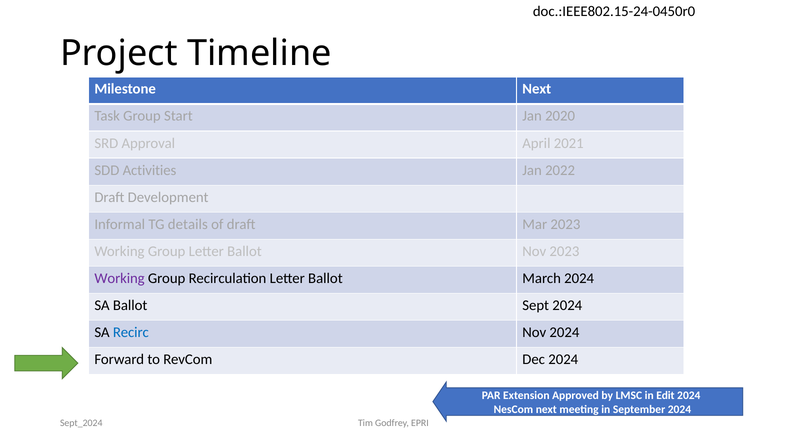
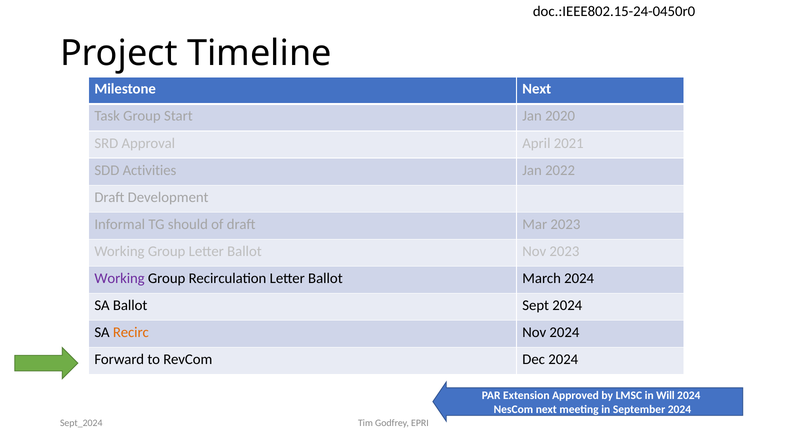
details: details -> should
Recirc colour: blue -> orange
Edit: Edit -> Will
